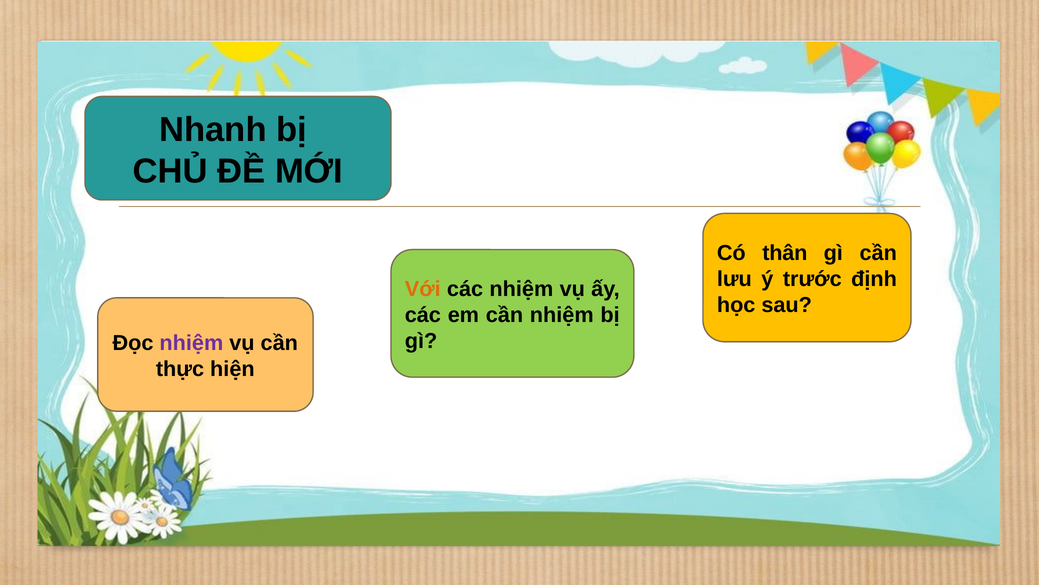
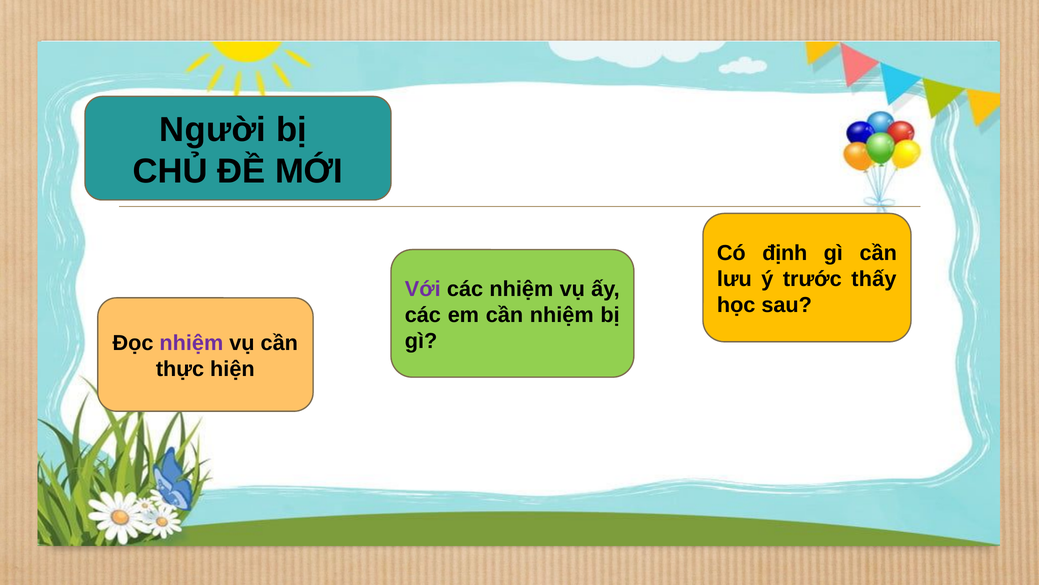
Nhanh: Nhanh -> Người
thân: thân -> định
định: định -> thấy
Với colour: orange -> purple
